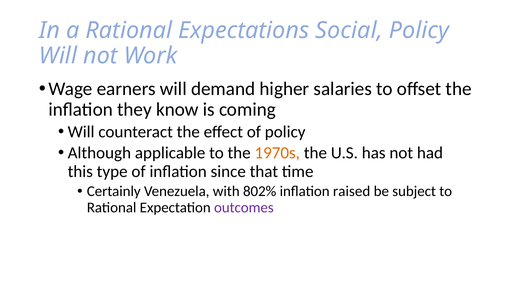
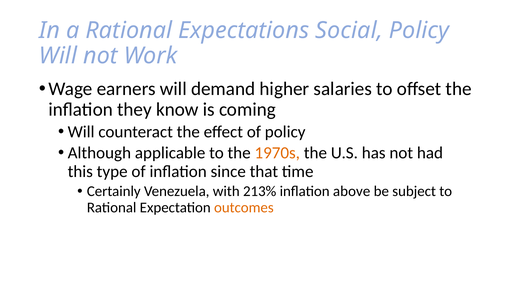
802%: 802% -> 213%
raised: raised -> above
outcomes colour: purple -> orange
